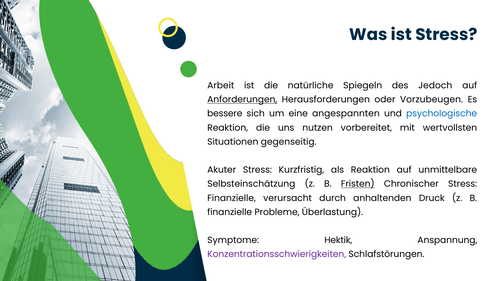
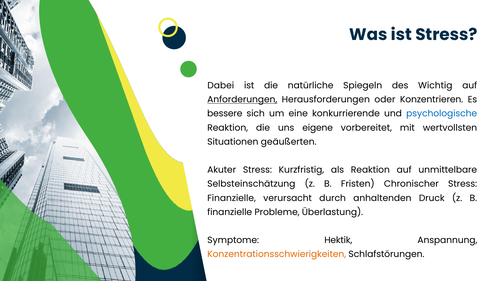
Arbeit: Arbeit -> Dabei
Jedoch: Jedoch -> Wichtig
Vorzubeugen: Vorzubeugen -> Konzentrieren
angespannten: angespannten -> konkurrierende
nutzen: nutzen -> eigene
gegenseitig: gegenseitig -> geäußerten
Fristen underline: present -> none
Konzentrationsschwierigkeiten colour: purple -> orange
